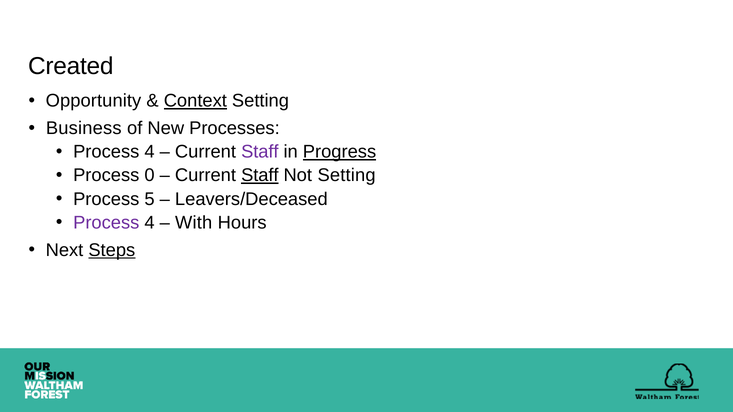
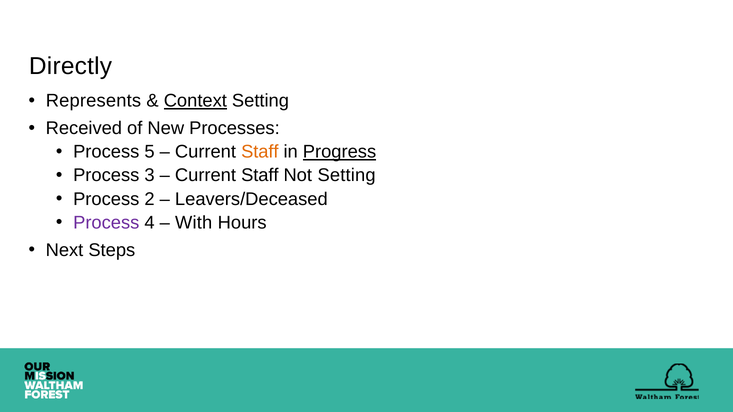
Created: Created -> Directly
Opportunity: Opportunity -> Represents
Business: Business -> Received
4 at (150, 152): 4 -> 5
Staff at (260, 152) colour: purple -> orange
0: 0 -> 3
Staff at (260, 176) underline: present -> none
5: 5 -> 2
Steps underline: present -> none
